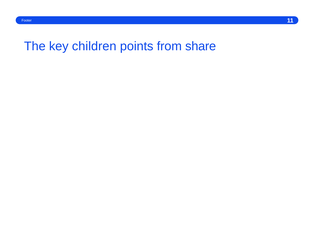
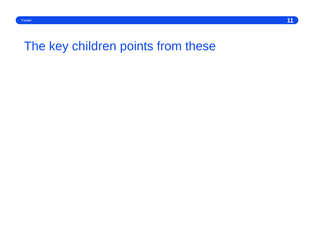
share: share -> these
